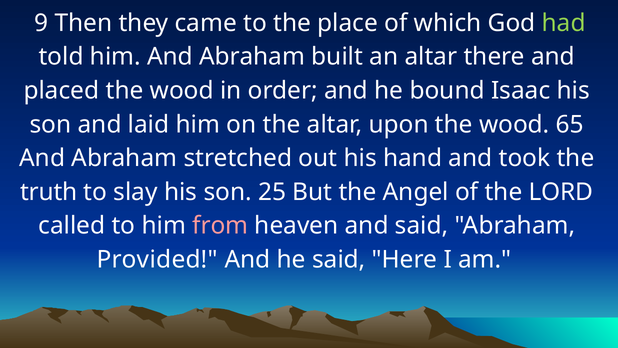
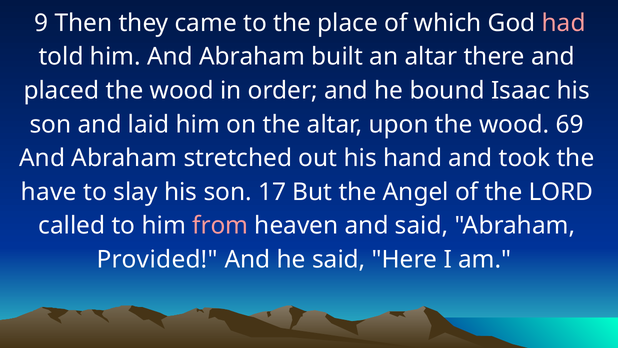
had colour: light green -> pink
65: 65 -> 69
truth: truth -> have
25: 25 -> 17
